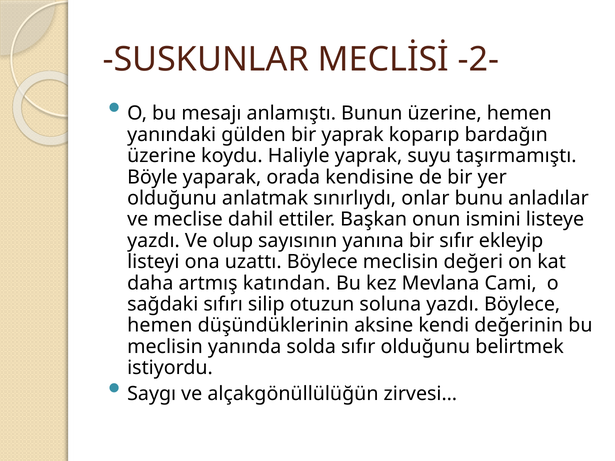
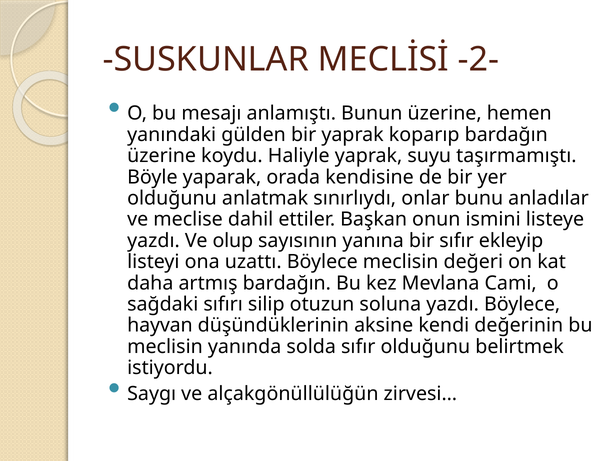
artmış katından: katından -> bardağın
hemen at (160, 326): hemen -> hayvan
